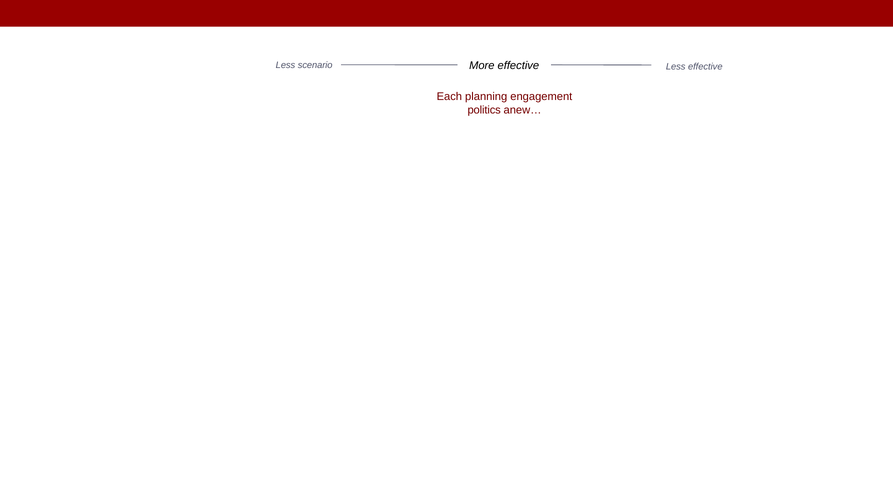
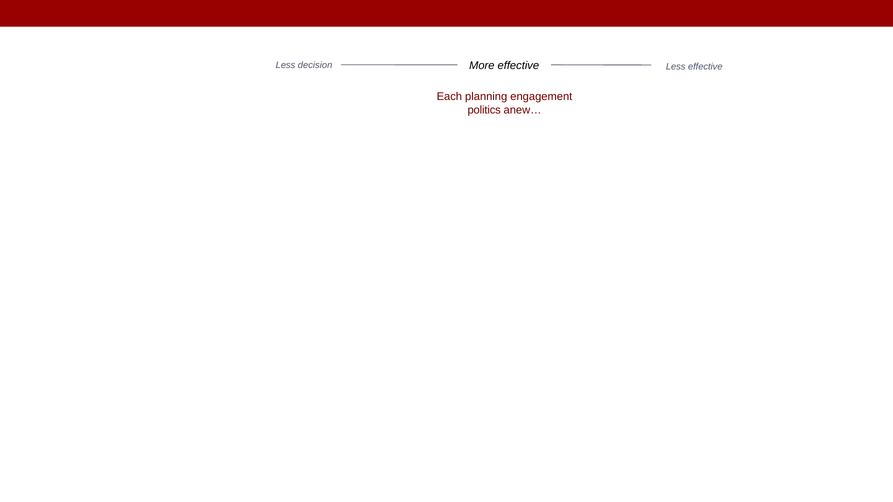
scenario: scenario -> decision
